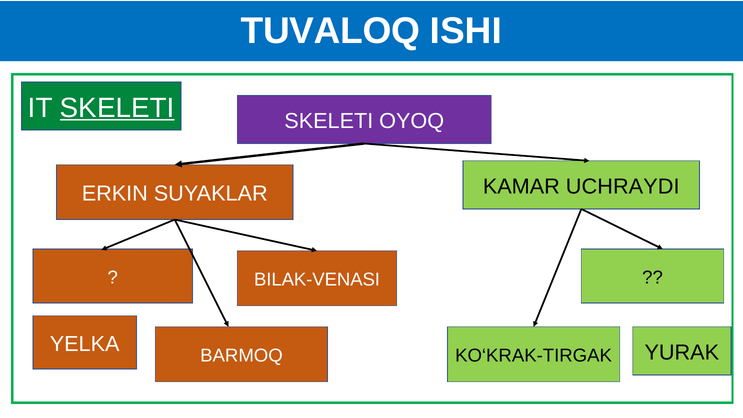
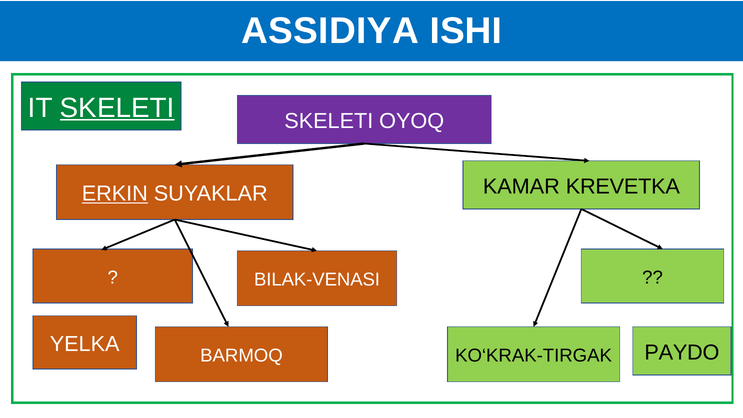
TUVALOQ: TUVALOQ -> ASSIDIYA
ERKIN underline: none -> present
UCHRAYDI: UCHRAYDI -> KREVETKA
YURAK: YURAK -> PAYDO
